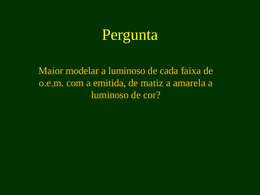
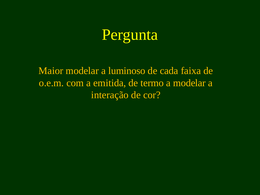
matiz: matiz -> termo
a amarela: amarela -> modelar
luminoso at (110, 95): luminoso -> interação
